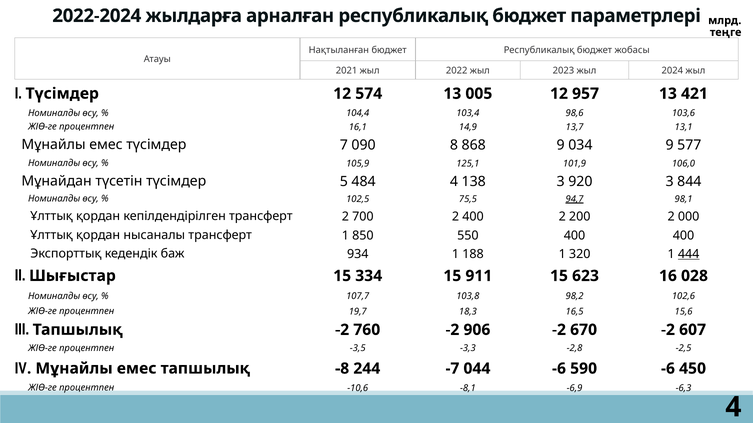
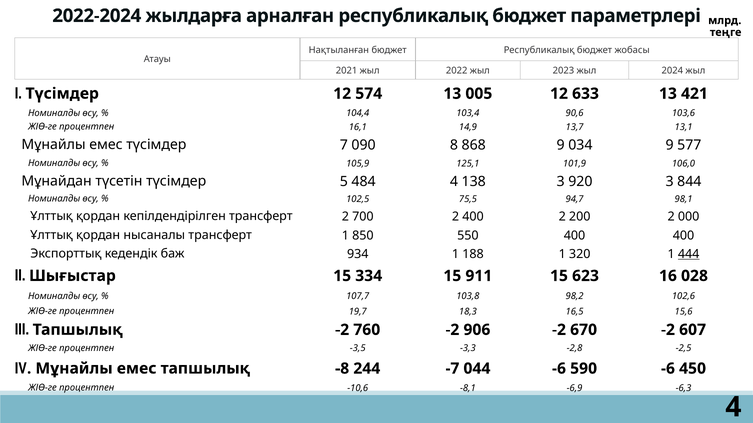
957: 957 -> 633
98,6: 98,6 -> 90,6
94,7 underline: present -> none
